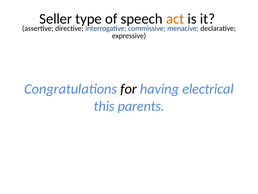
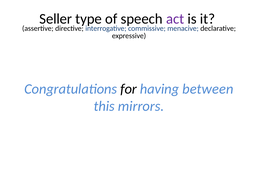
act colour: orange -> purple
electrical: electrical -> between
parents: parents -> mirrors
